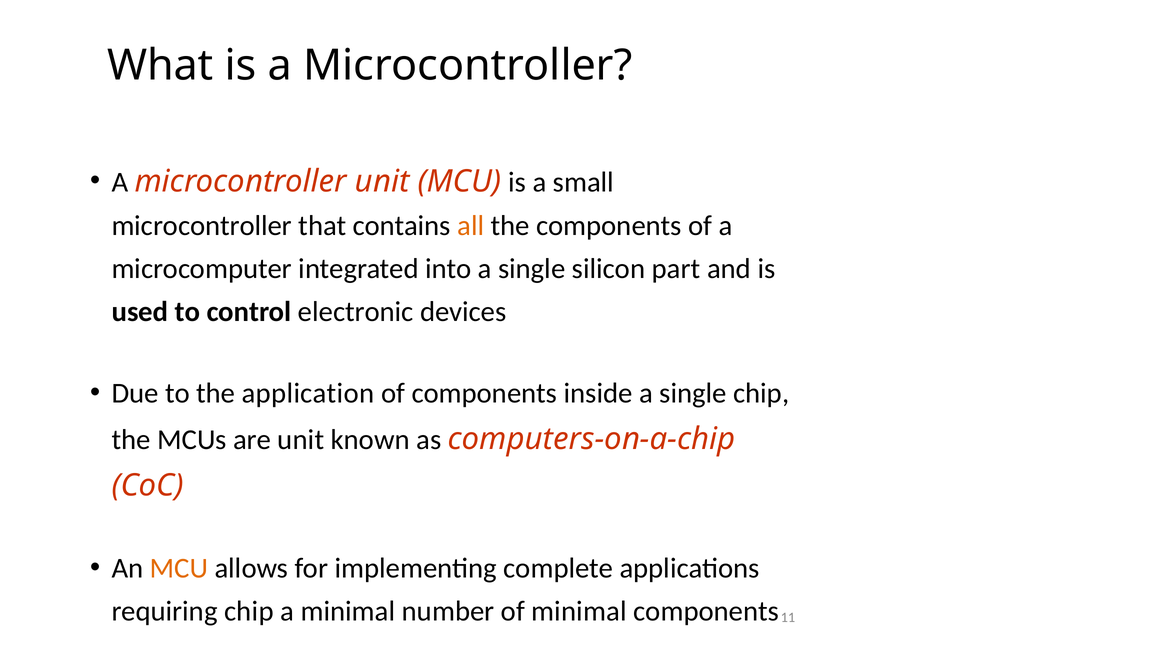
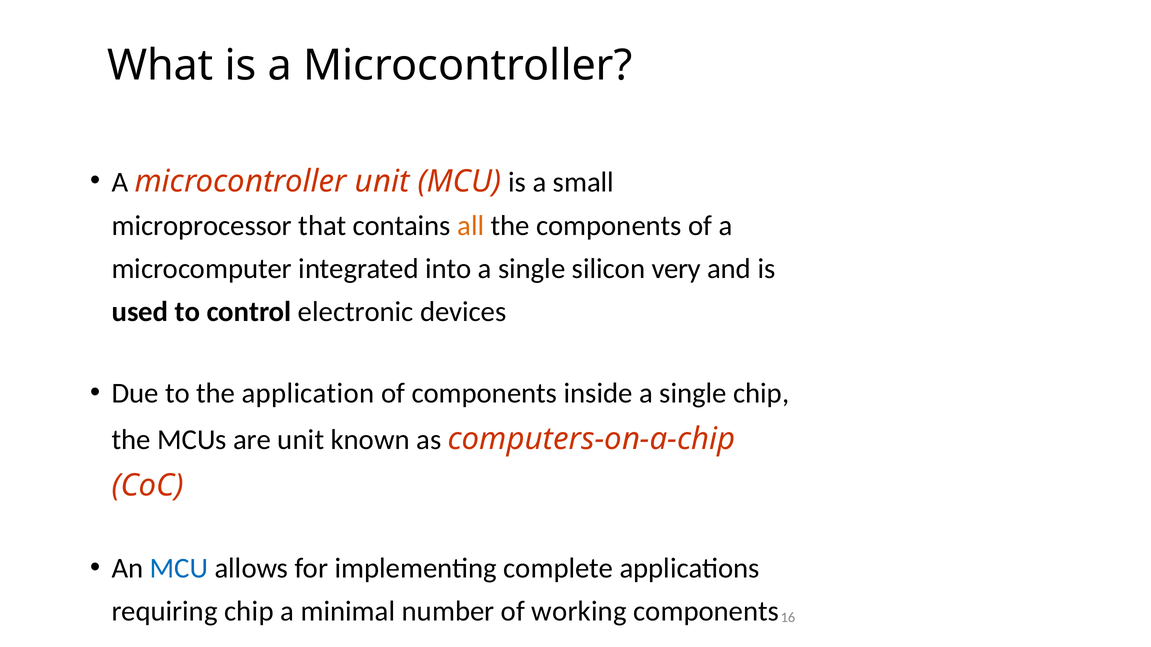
microcontroller at (202, 226): microcontroller -> microprocessor
part: part -> very
MCU at (179, 569) colour: orange -> blue
of minimal: minimal -> working
11: 11 -> 16
